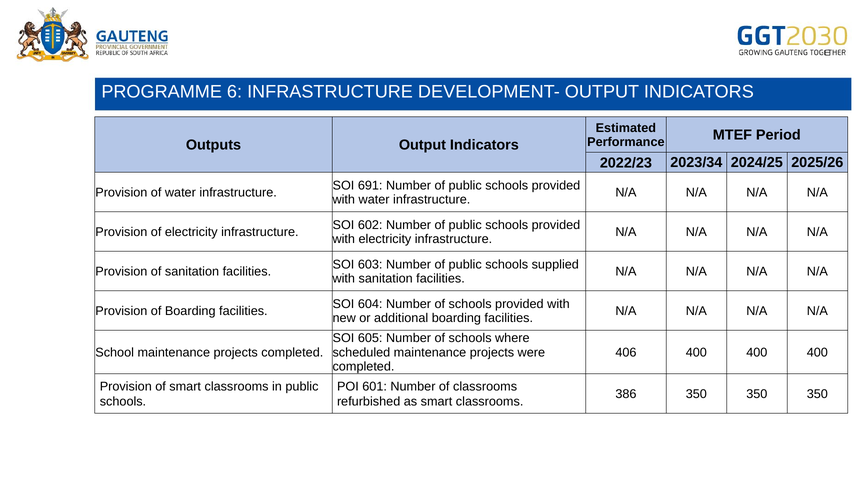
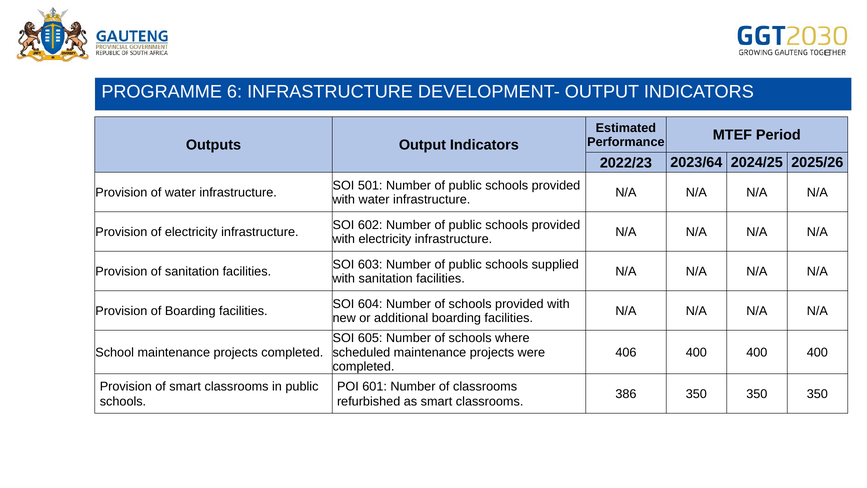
2023/34: 2023/34 -> 2023/64
691: 691 -> 501
